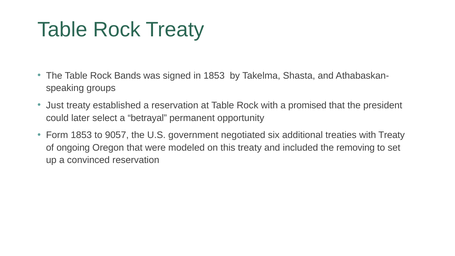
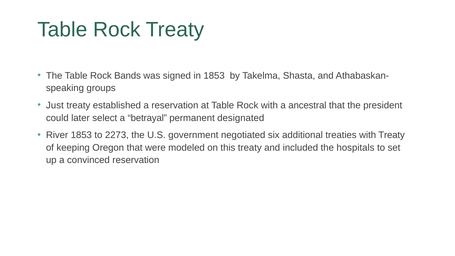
promised: promised -> ancestral
opportunity: opportunity -> designated
Form: Form -> River
9057: 9057 -> 2273
ongoing: ongoing -> keeping
removing: removing -> hospitals
